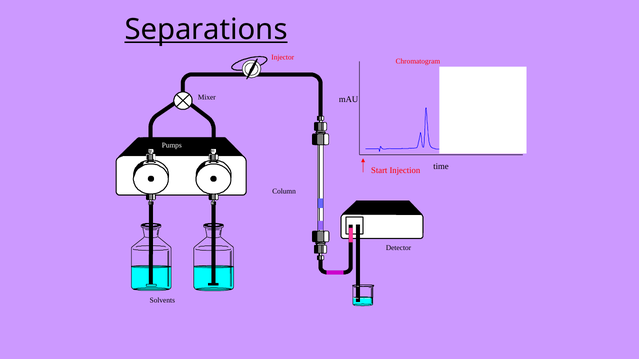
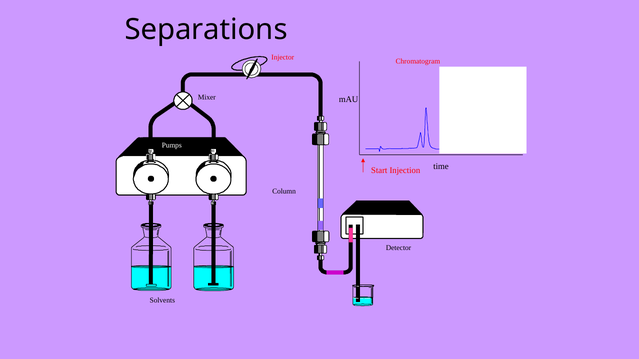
Separations underline: present -> none
